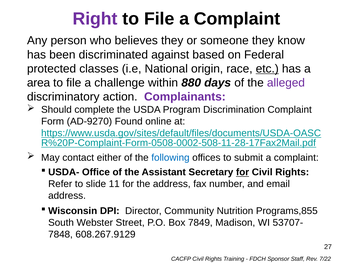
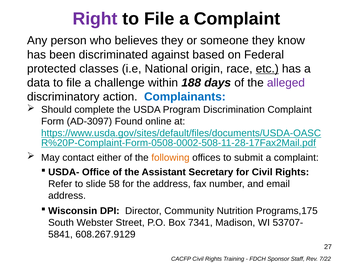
area: area -> data
880: 880 -> 188
Complainants colour: purple -> blue
AD-9270: AD-9270 -> AD-3097
following colour: blue -> orange
for at (243, 173) underline: present -> none
11: 11 -> 58
Programs,855: Programs,855 -> Programs,175
7849: 7849 -> 7341
7848: 7848 -> 5841
